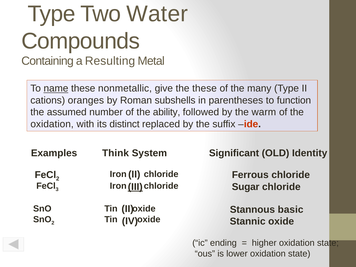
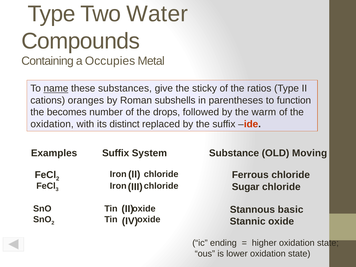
Resulting: Resulting -> Occupies
nonmetallic: nonmetallic -> substances
the these: these -> sticky
many: many -> ratios
assumed: assumed -> becomes
ability: ability -> drops
Examples Think: Think -> Suffix
Significant: Significant -> Substance
Identity: Identity -> Moving
III underline: present -> none
